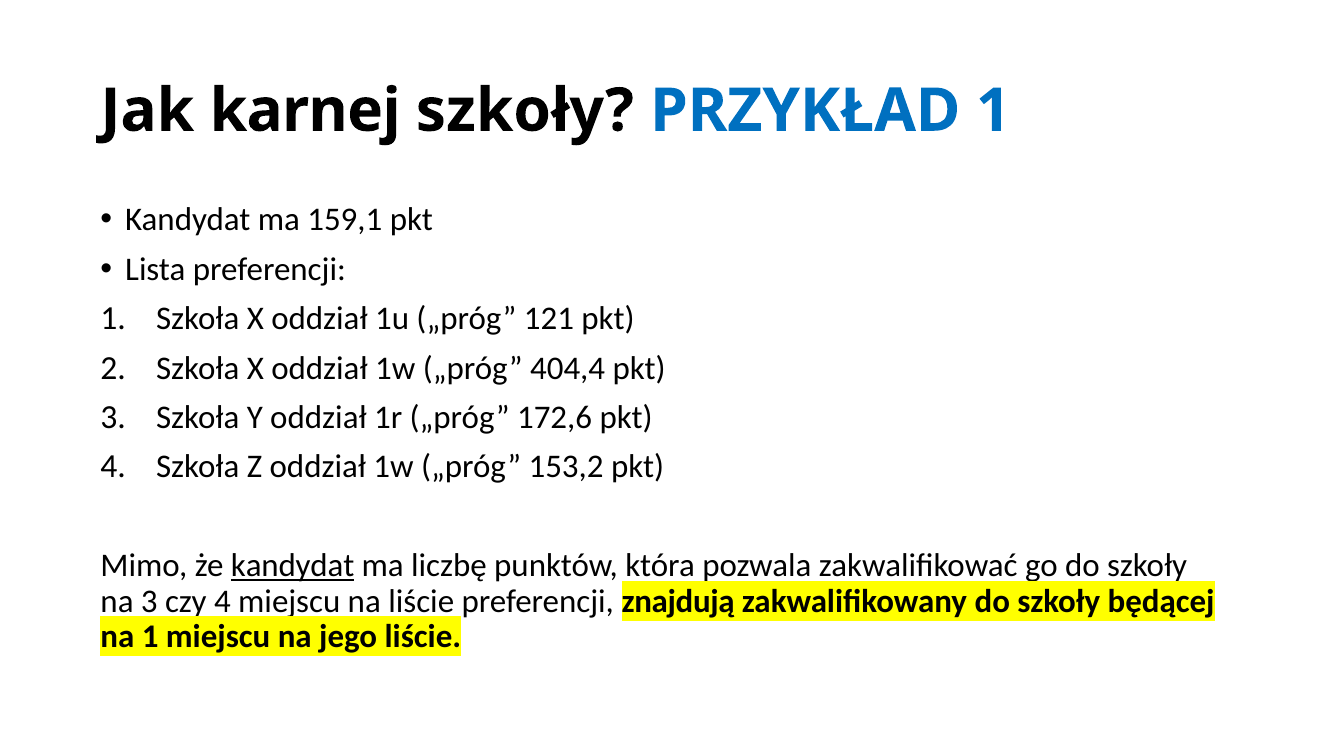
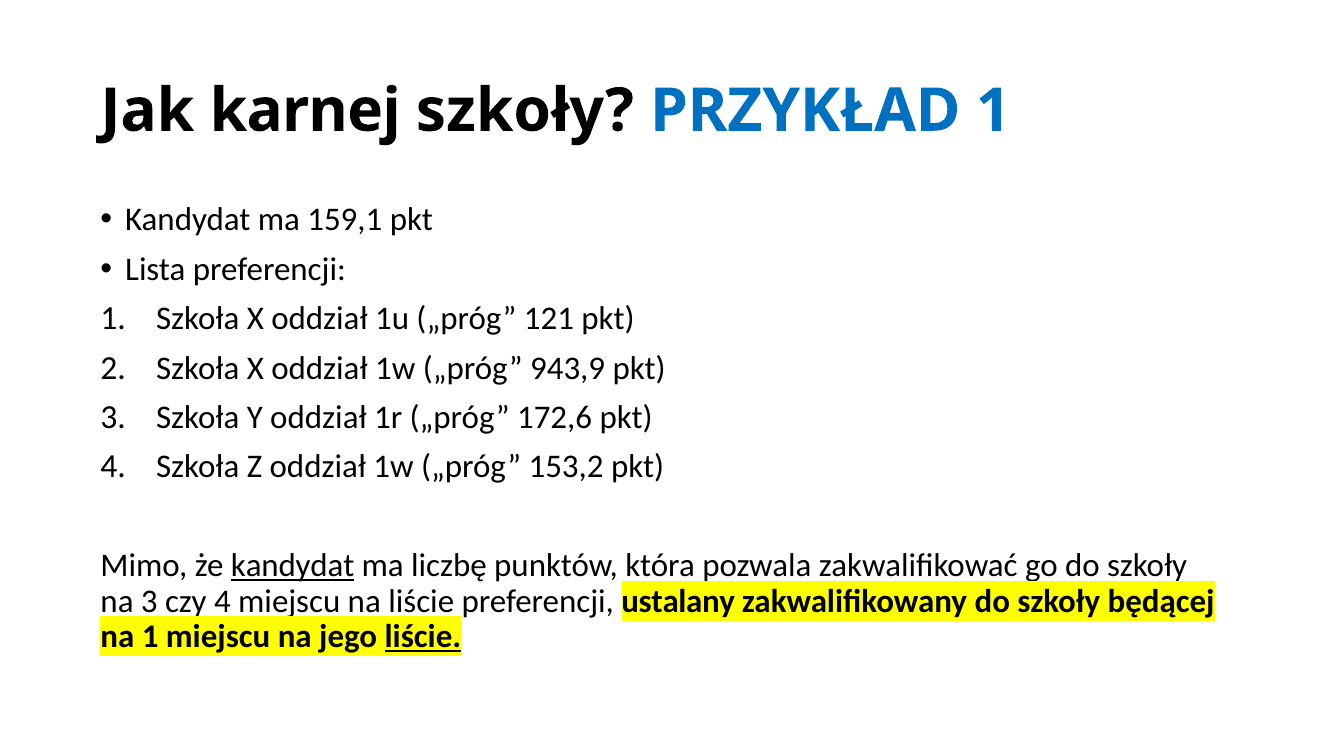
404,4: 404,4 -> 943,9
znajdują: znajdują -> ustalany
liście at (423, 636) underline: none -> present
